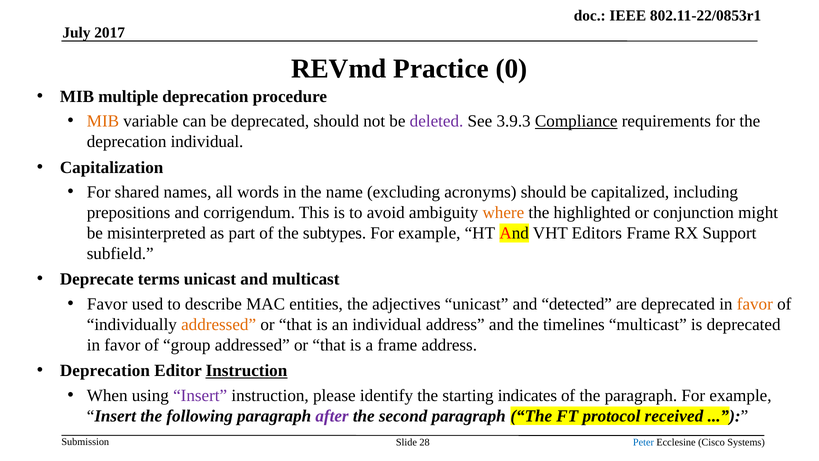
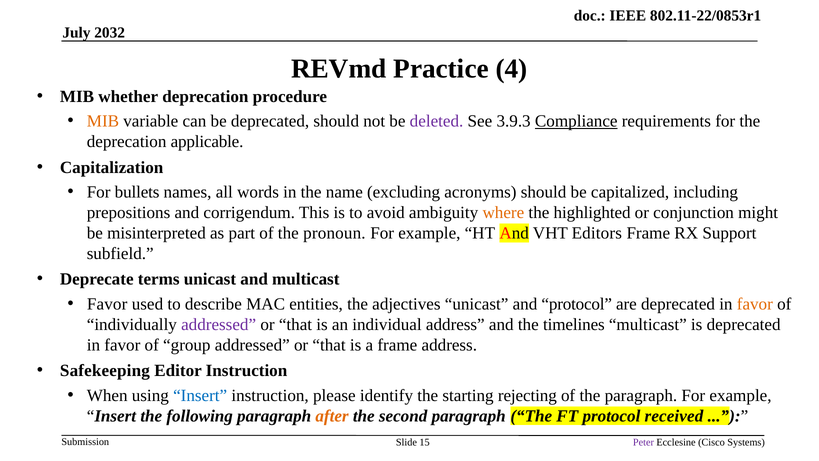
2017: 2017 -> 2032
0: 0 -> 4
multiple: multiple -> whether
deprecation individual: individual -> applicable
shared: shared -> bullets
subtypes: subtypes -> pronoun
and detected: detected -> protocol
addressed at (219, 324) colour: orange -> purple
Deprecation at (105, 370): Deprecation -> Safekeeping
Instruction at (247, 370) underline: present -> none
Insert at (200, 395) colour: purple -> blue
indicates: indicates -> rejecting
after colour: purple -> orange
28: 28 -> 15
Peter colour: blue -> purple
